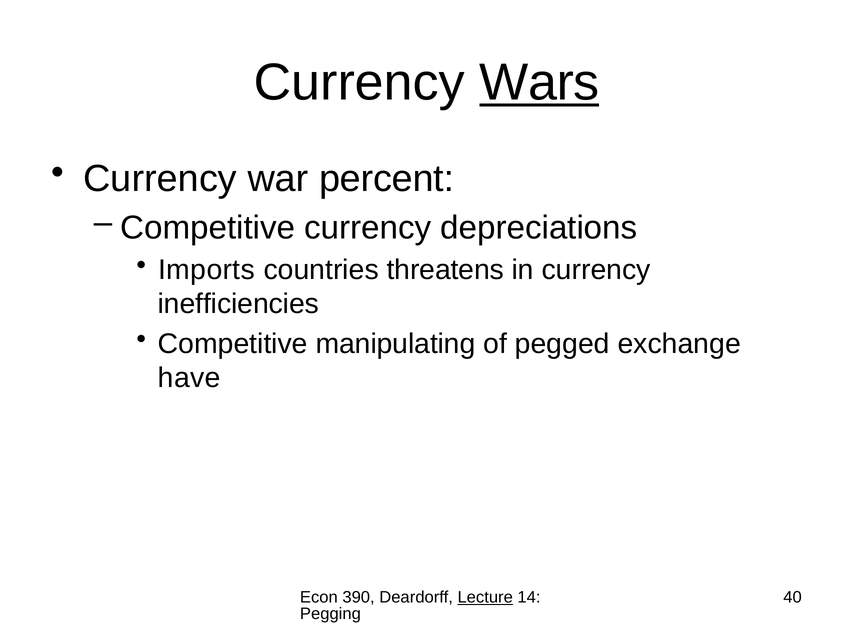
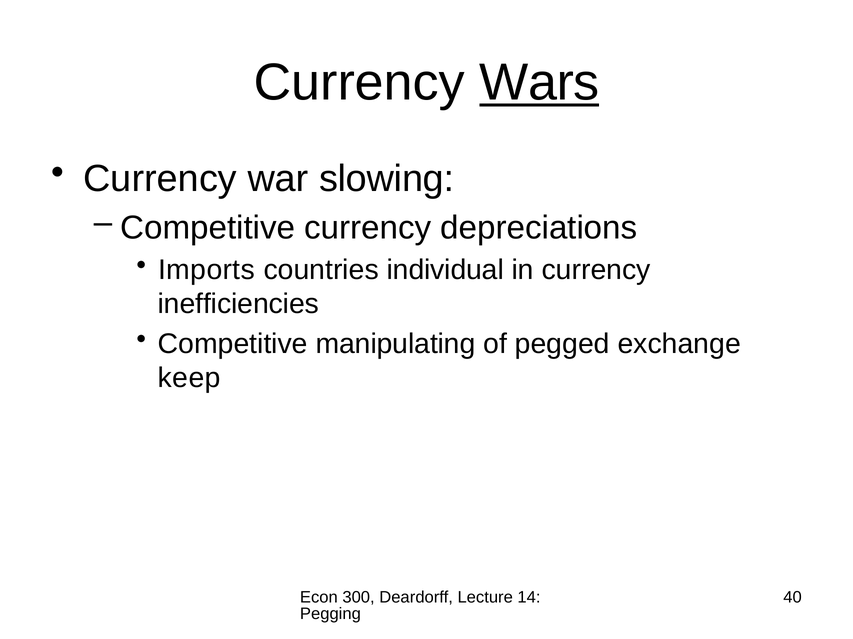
percent: percent -> slowing
threatens: threatens -> individual
have: have -> keep
390: 390 -> 300
Lecture underline: present -> none
